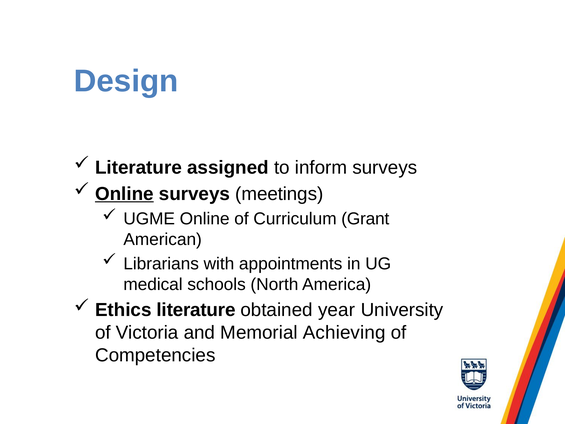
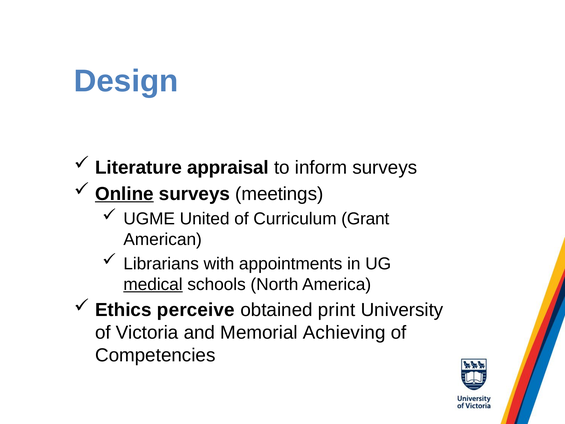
assigned: assigned -> appraisal
UGME Online: Online -> United
medical underline: none -> present
Ethics literature: literature -> perceive
year: year -> print
